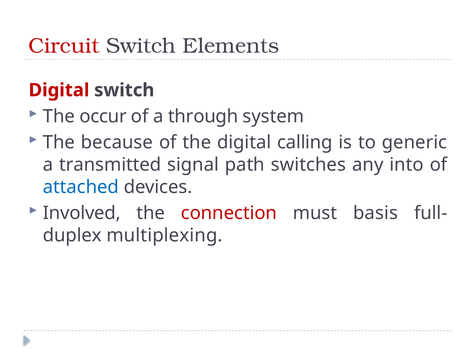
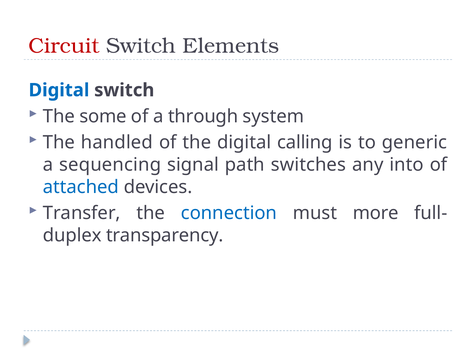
Digital at (59, 90) colour: red -> blue
occur: occur -> some
because: because -> handled
transmitted: transmitted -> sequencing
Involved: Involved -> Transfer
connection colour: red -> blue
basis: basis -> more
multiplexing: multiplexing -> transparency
